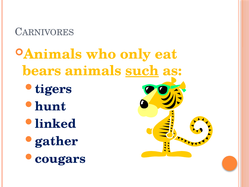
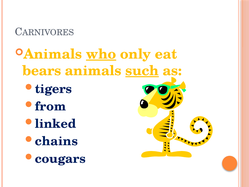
who underline: none -> present
hunt: hunt -> from
gather: gather -> chains
